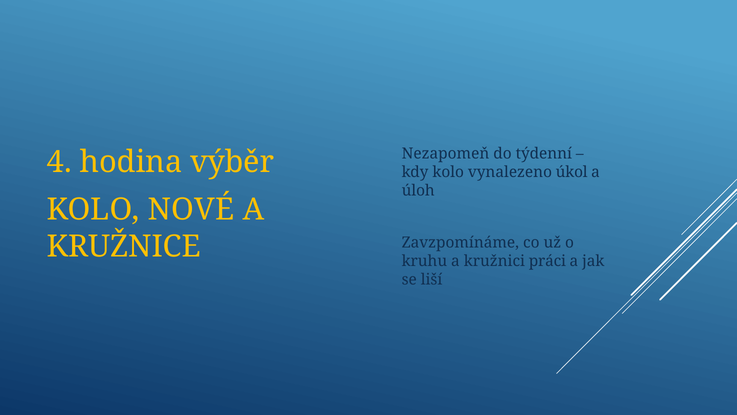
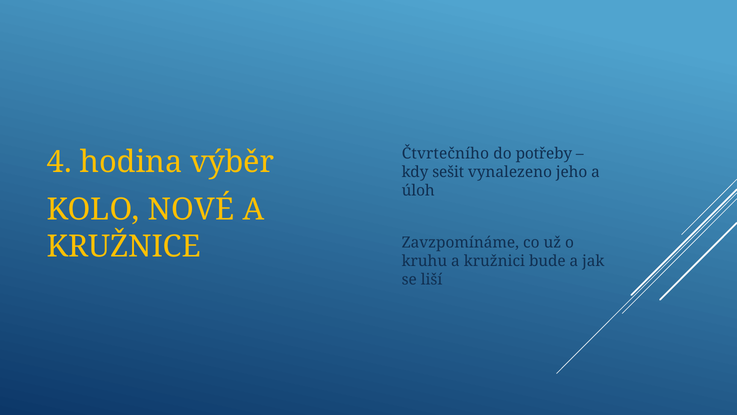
Nezapomeň: Nezapomeň -> Čtvrtečního
týdenní: týdenní -> potřeby
kdy kolo: kolo -> sešit
úkol: úkol -> jeho
práci: práci -> bude
